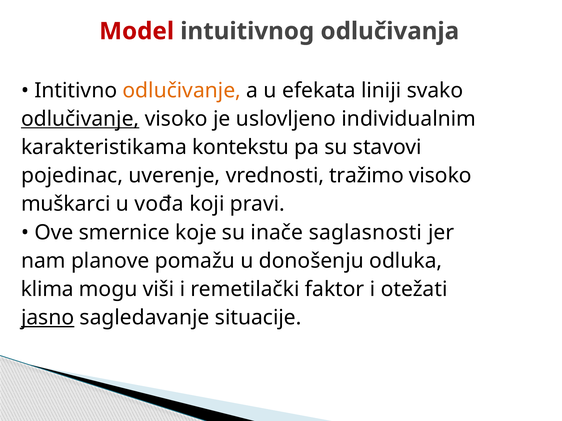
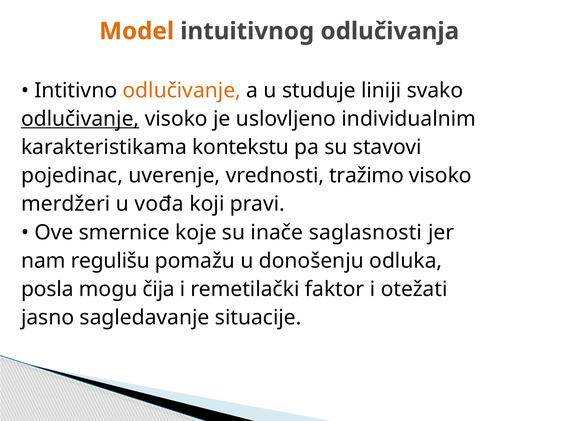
Model colour: red -> orange
efekata: efekata -> studuje
muškarci: muškarci -> merdžeri
planove: planove -> regulišu
klima: klima -> posla
viši: viši -> čija
jasno underline: present -> none
